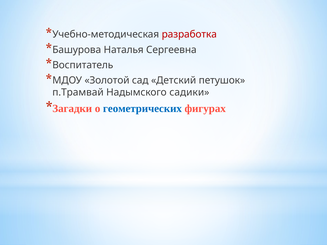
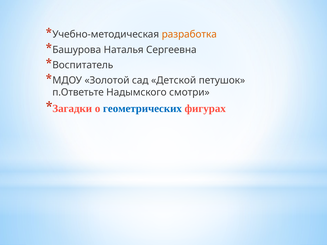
разработка colour: red -> orange
Детский: Детский -> Детской
п.Трамвай: п.Трамвай -> п.Ответьте
садики: садики -> смотри
